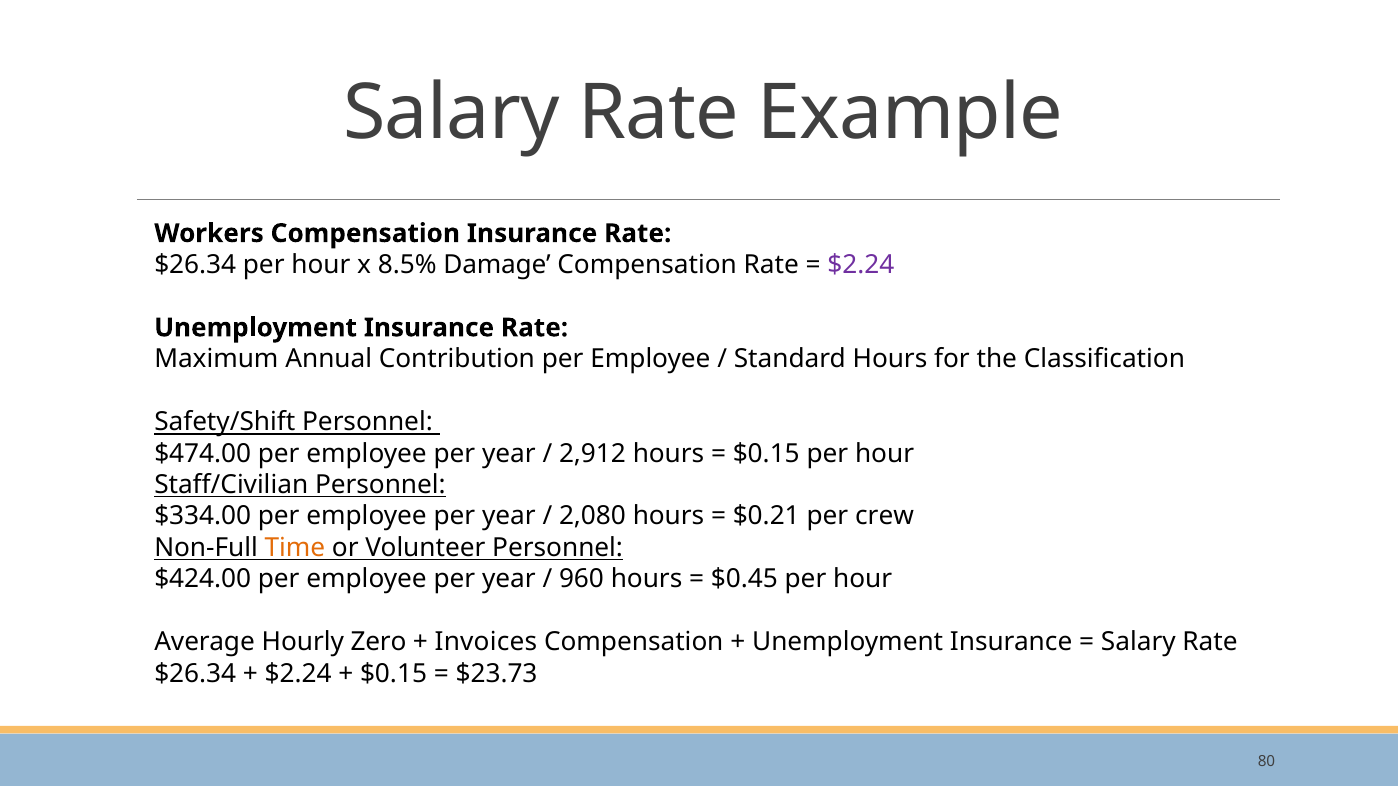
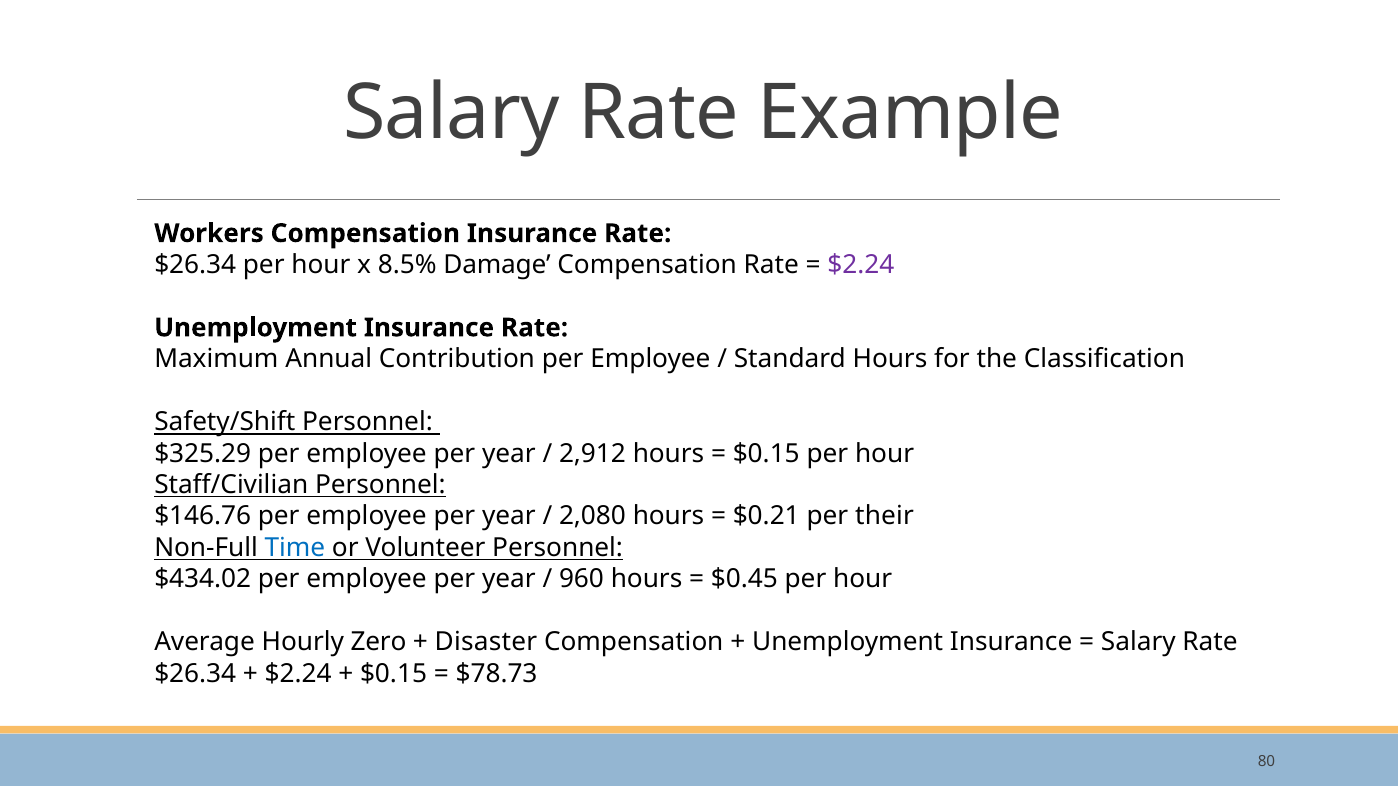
$474.00: $474.00 -> $325.29
$334.00: $334.00 -> $146.76
crew: crew -> their
Time colour: orange -> blue
$424.00: $424.00 -> $434.02
Invoices: Invoices -> Disaster
$23.73: $23.73 -> $78.73
